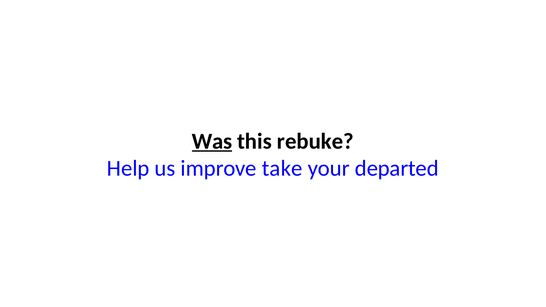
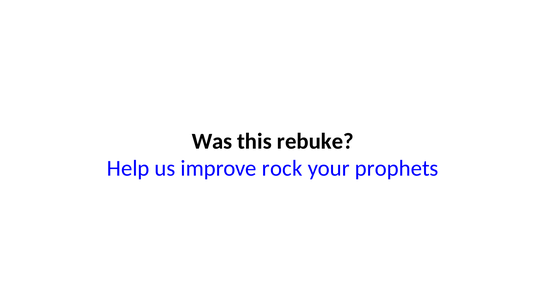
Was underline: present -> none
take: take -> rock
departed: departed -> prophets
